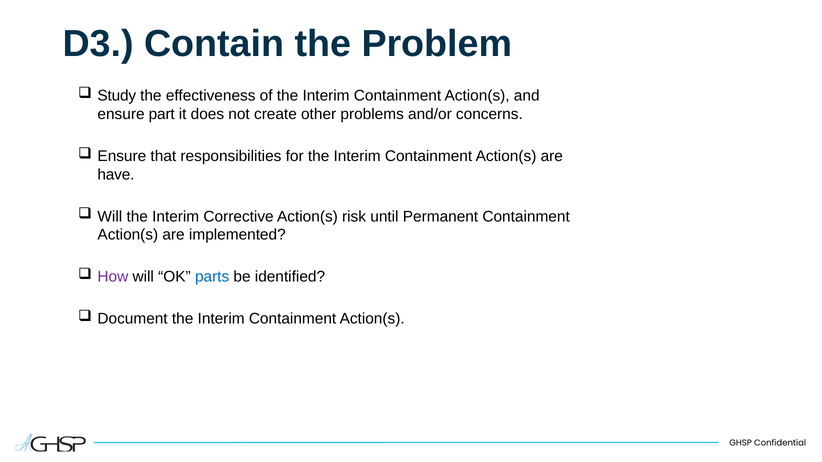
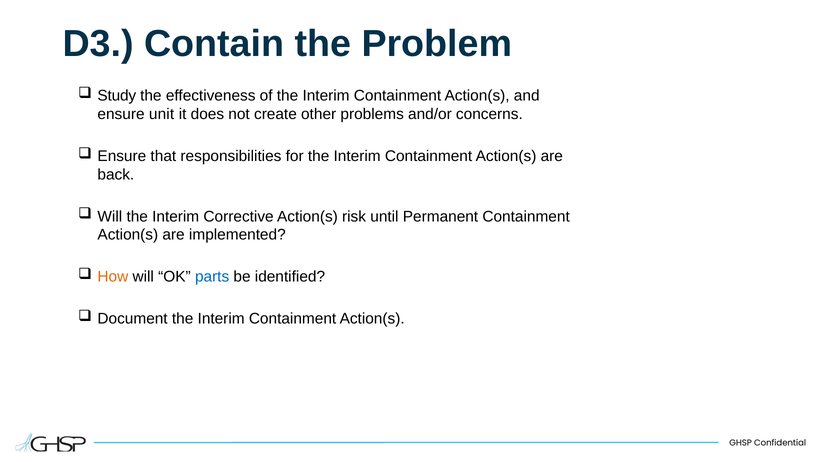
part: part -> unit
have: have -> back
How colour: purple -> orange
